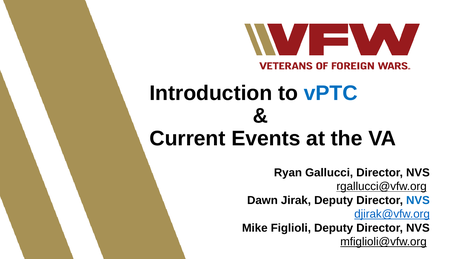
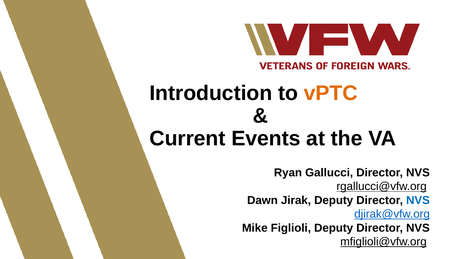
vPTC colour: blue -> orange
